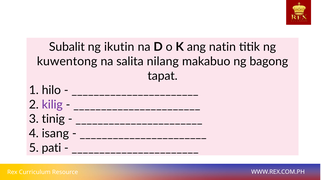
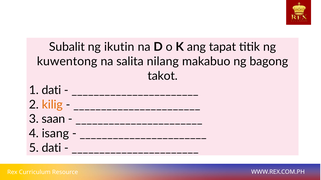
natin: natin -> tapat
tapat: tapat -> takot
1 hilo: hilo -> dati
kilig colour: purple -> orange
tinig: tinig -> saan
5 pati: pati -> dati
